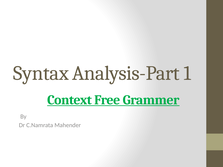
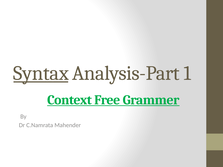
Syntax underline: none -> present
